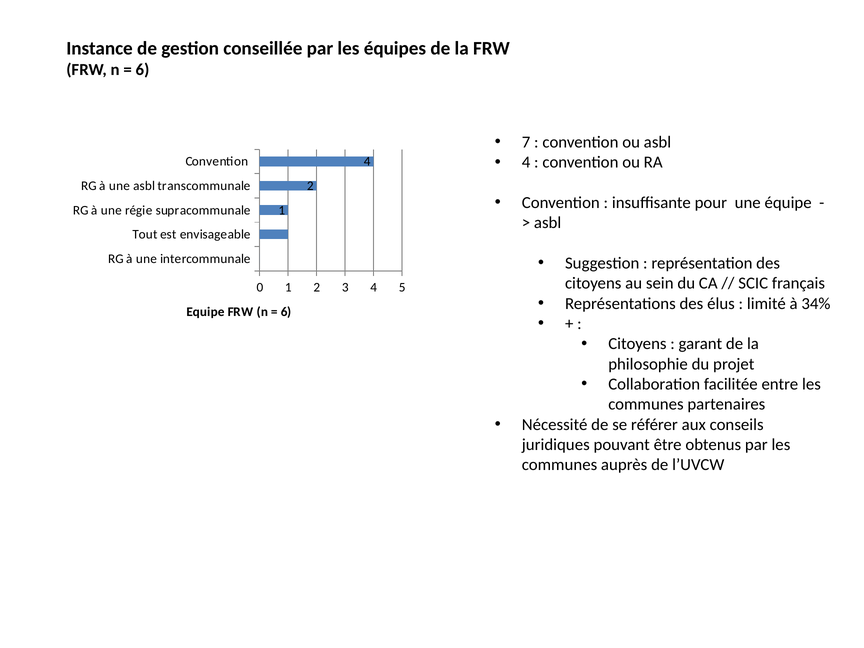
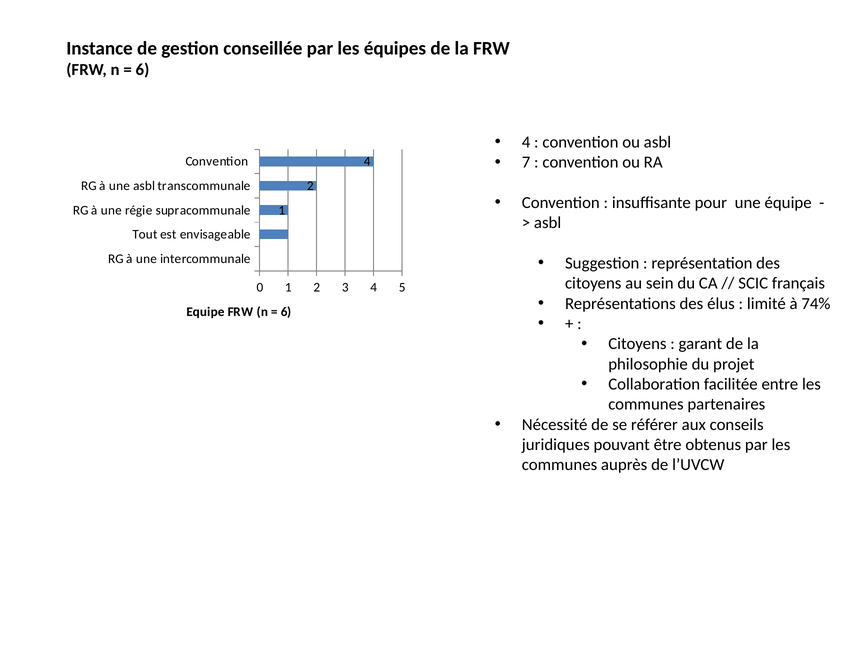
7 at (526, 142): 7 -> 4
4 at (526, 162): 4 -> 7
34%: 34% -> 74%
